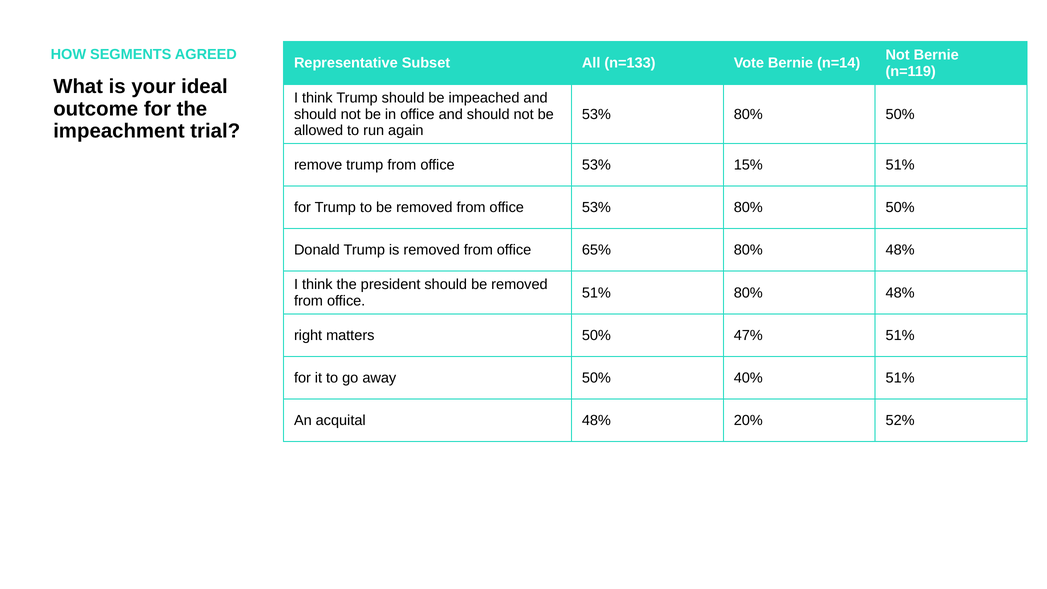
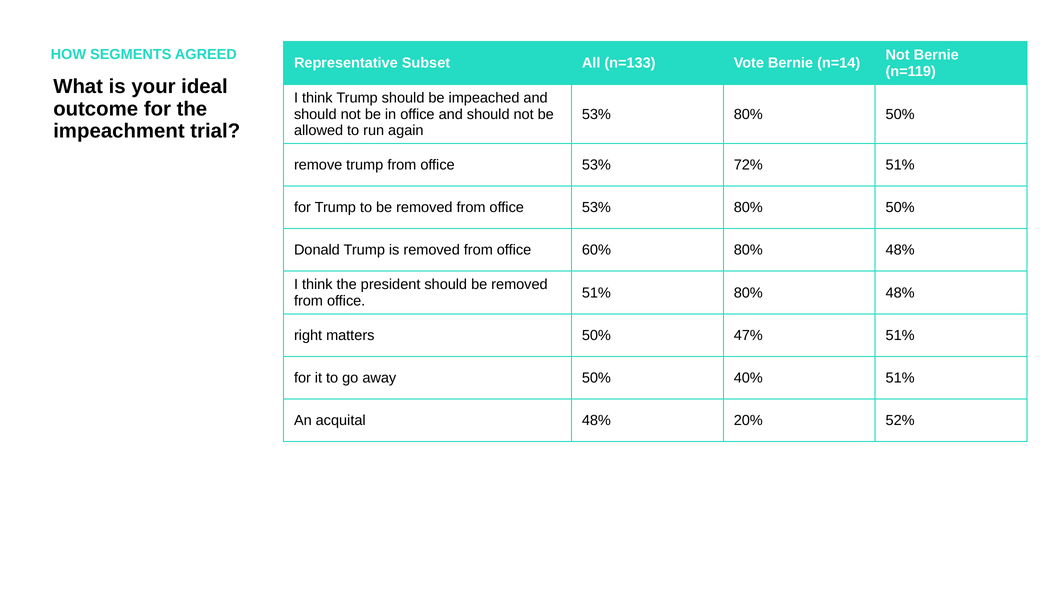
15%: 15% -> 72%
65%: 65% -> 60%
